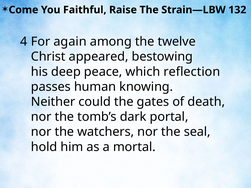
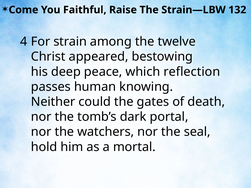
again: again -> strain
